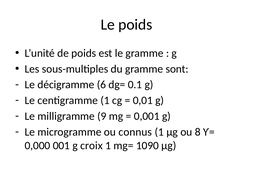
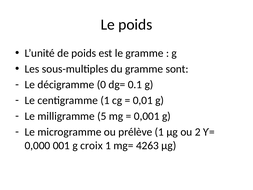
6: 6 -> 0
9: 9 -> 5
connus: connus -> prélève
8: 8 -> 2
1090: 1090 -> 4263
